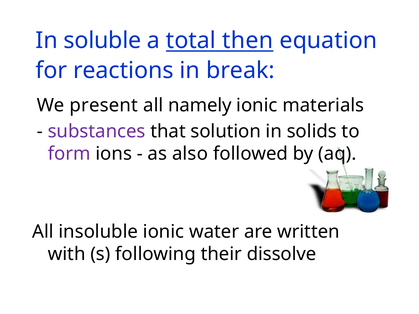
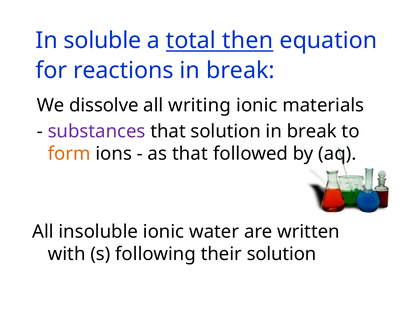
present: present -> dissolve
namely: namely -> writing
solids at (312, 131): solids -> break
form colour: purple -> orange
as also: also -> that
their dissolve: dissolve -> solution
